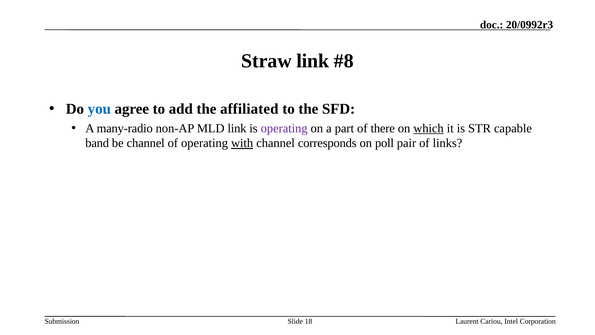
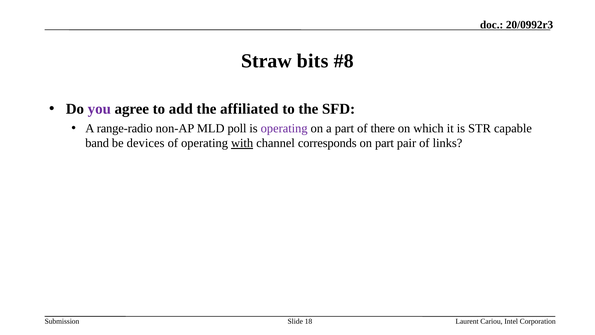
Straw link: link -> bits
you colour: blue -> purple
many-radio: many-radio -> range-radio
MLD link: link -> poll
which underline: present -> none
be channel: channel -> devices
on poll: poll -> part
